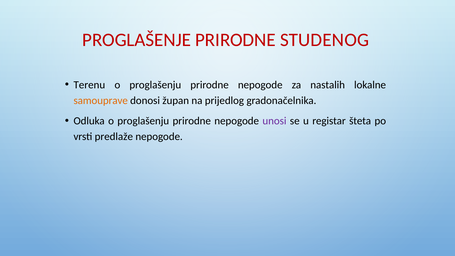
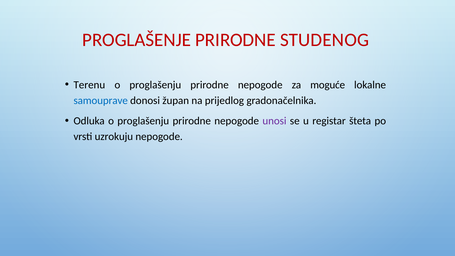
nastalih: nastalih -> moguće
samouprave colour: orange -> blue
predlaže: predlaže -> uzrokuju
